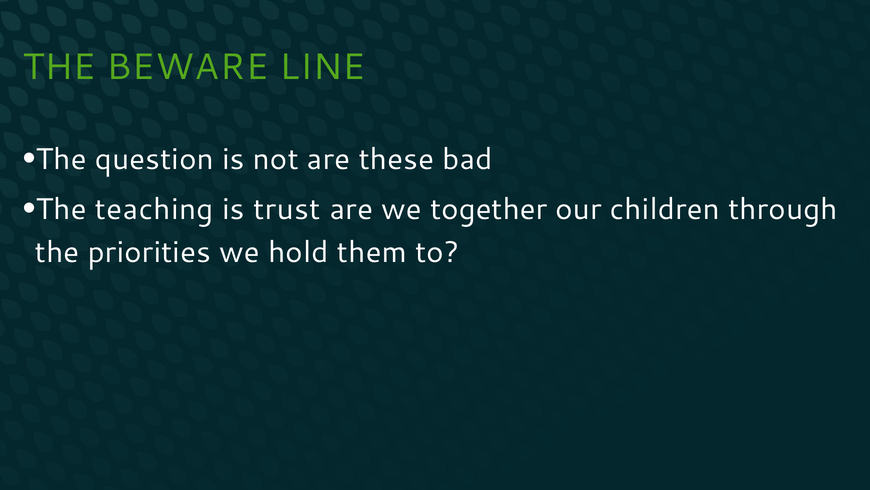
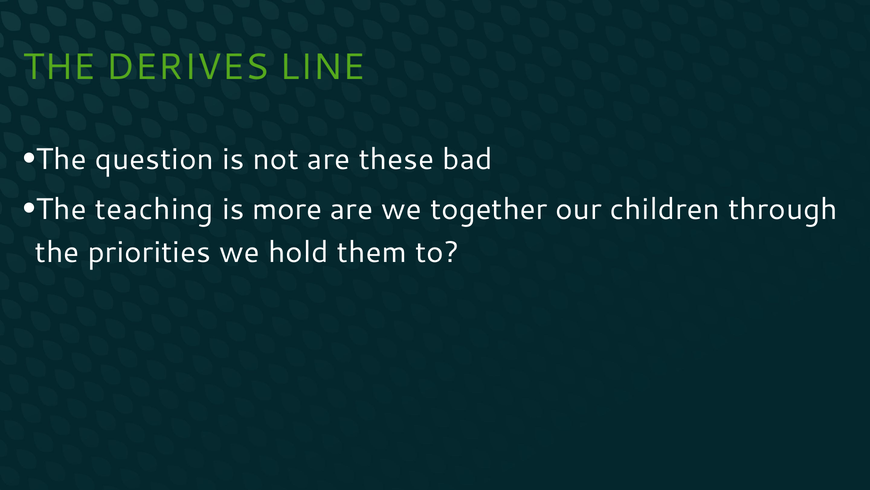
BEWARE: BEWARE -> DERIVES
trust: trust -> more
